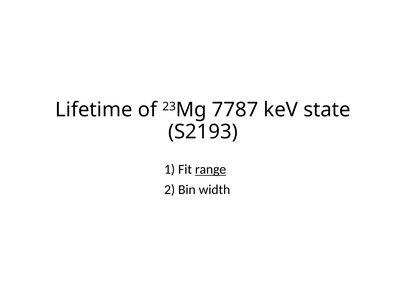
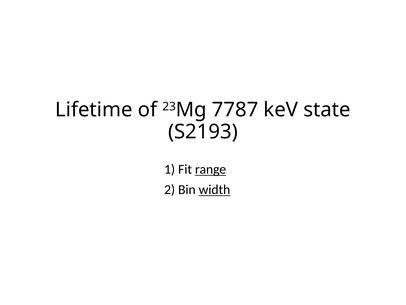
width underline: none -> present
